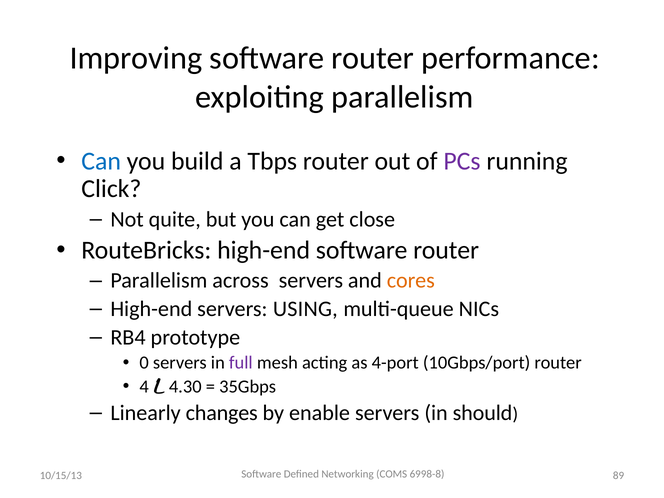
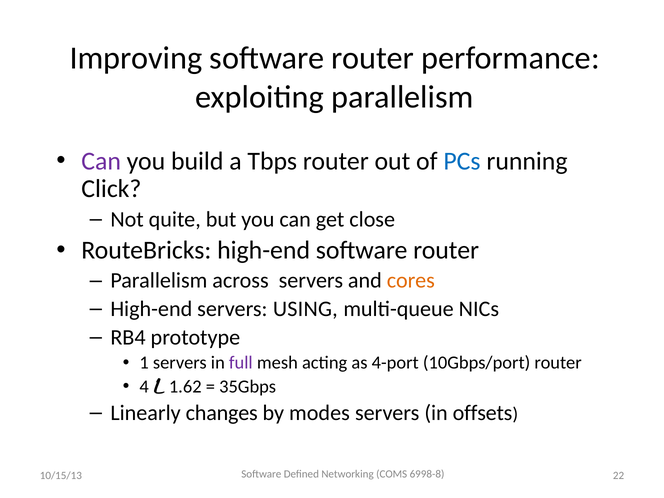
Can at (101, 161) colour: blue -> purple
PCs colour: purple -> blue
0: 0 -> 1
4.30: 4.30 -> 1.62
enable: enable -> modes
should: should -> offsets
89: 89 -> 22
